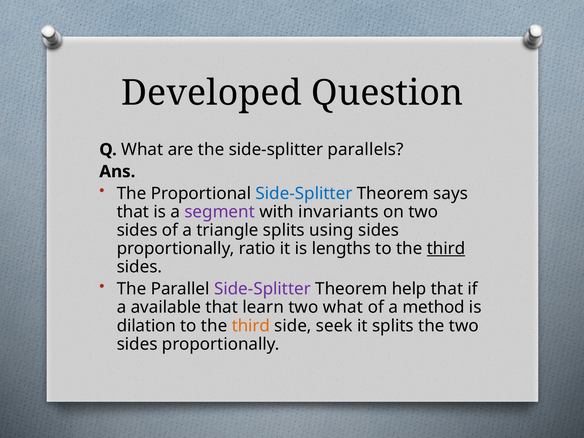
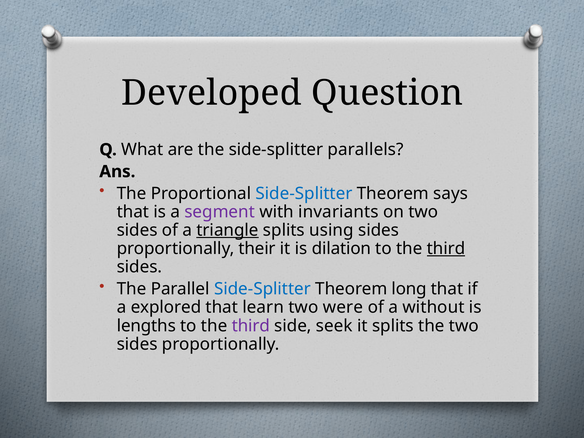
triangle underline: none -> present
ratio: ratio -> their
lengths: lengths -> dilation
Side-Splitter at (262, 289) colour: purple -> blue
help: help -> long
available: available -> explored
two what: what -> were
method: method -> without
dilation: dilation -> lengths
third at (251, 326) colour: orange -> purple
